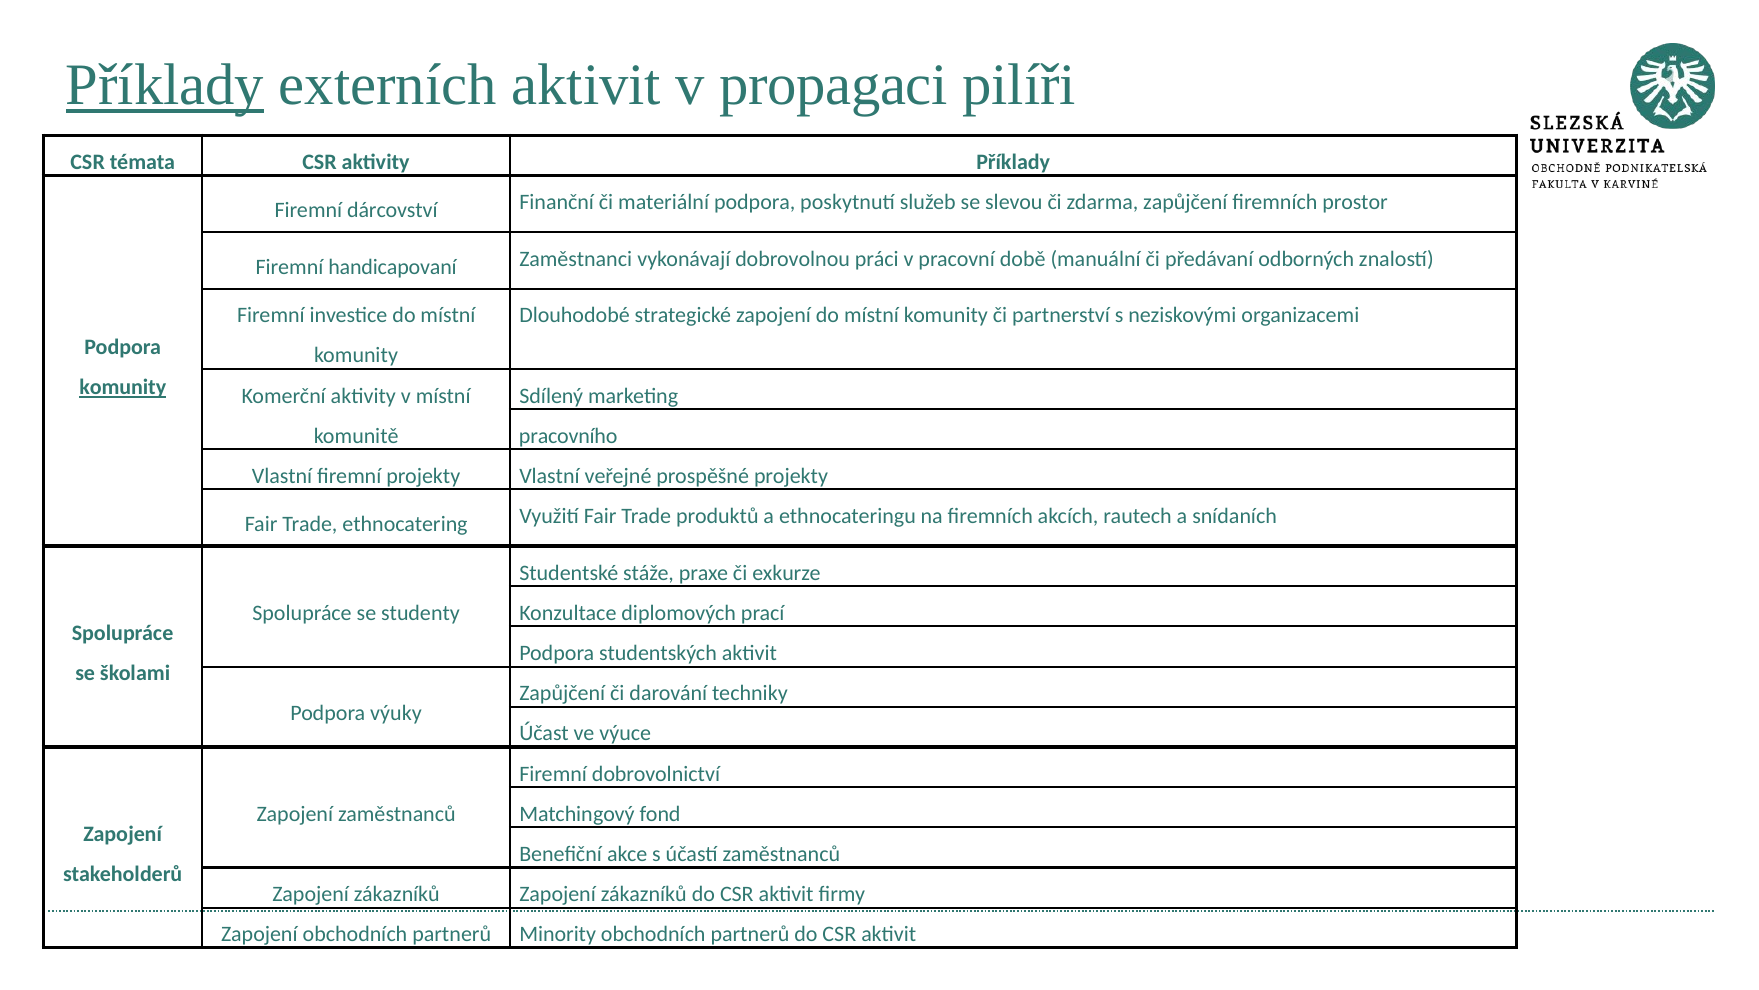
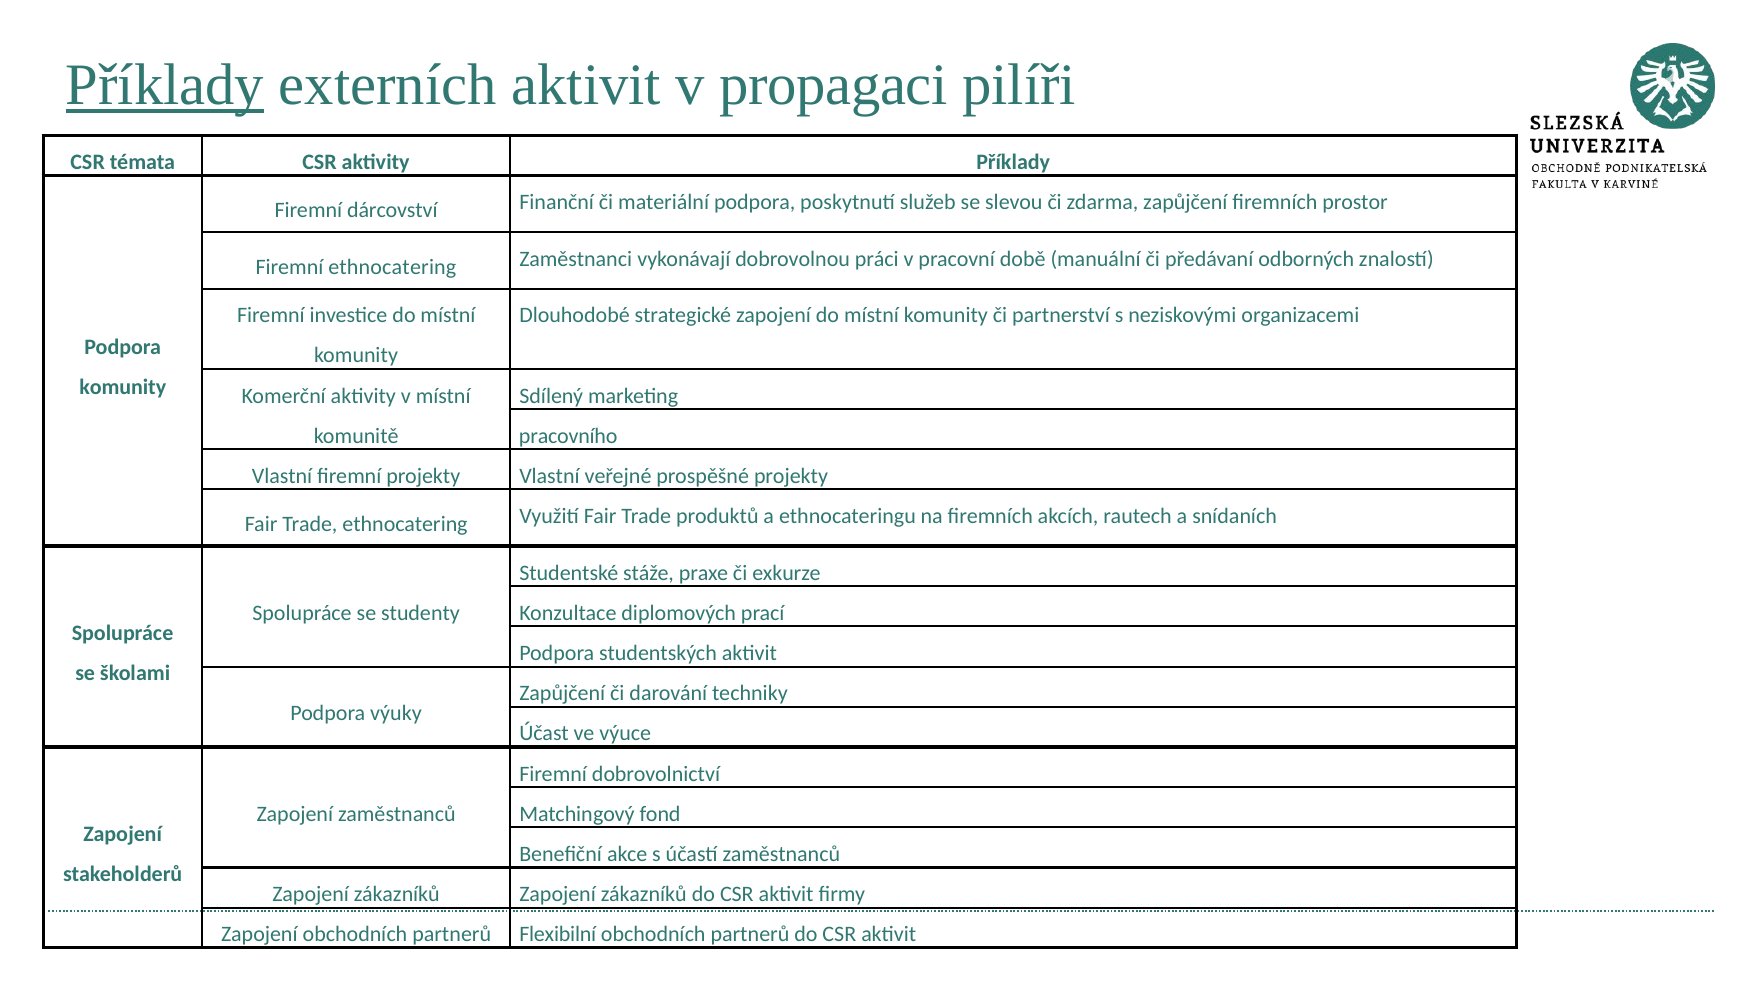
Firemní handicapovaní: handicapovaní -> ethnocatering
komunity at (123, 387) underline: present -> none
Minority: Minority -> Flexibilní
